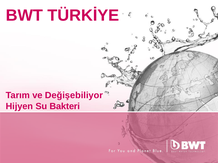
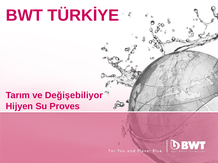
Bakteri: Bakteri -> Proves
